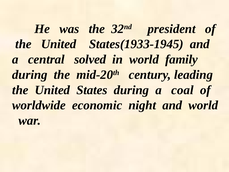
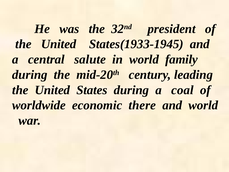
solved: solved -> salute
night: night -> there
